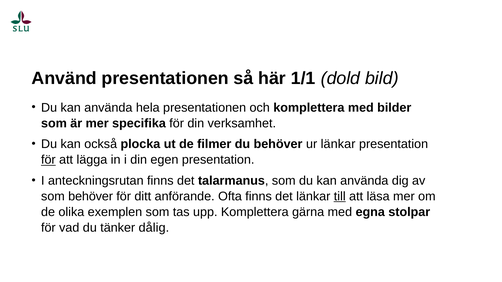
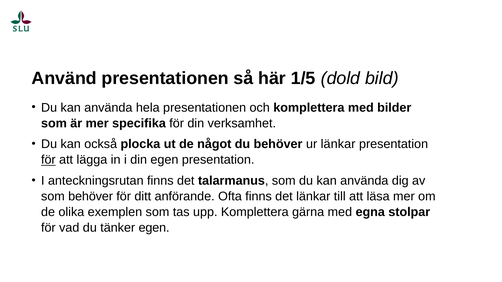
1/1: 1/1 -> 1/5
filmer: filmer -> något
till underline: present -> none
tänker dålig: dålig -> egen
